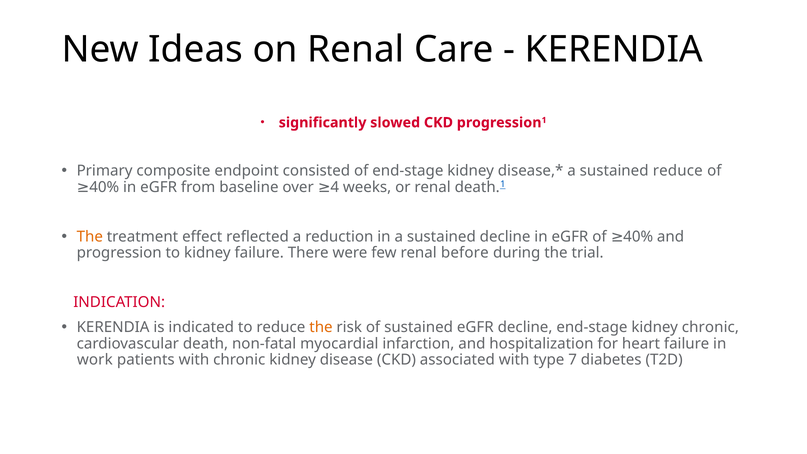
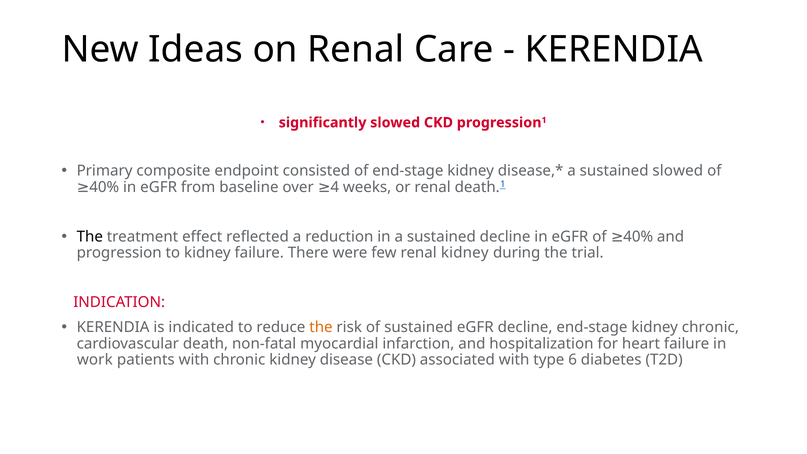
sustained reduce: reduce -> slowed
The at (90, 237) colour: orange -> black
renal before: before -> kidney
7: 7 -> 6
